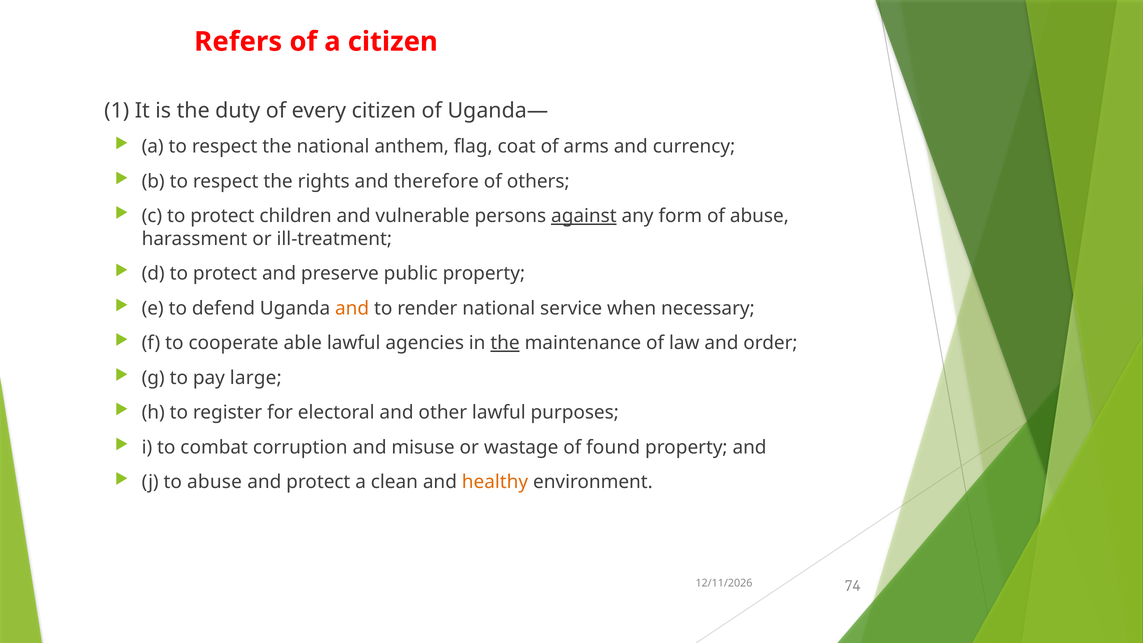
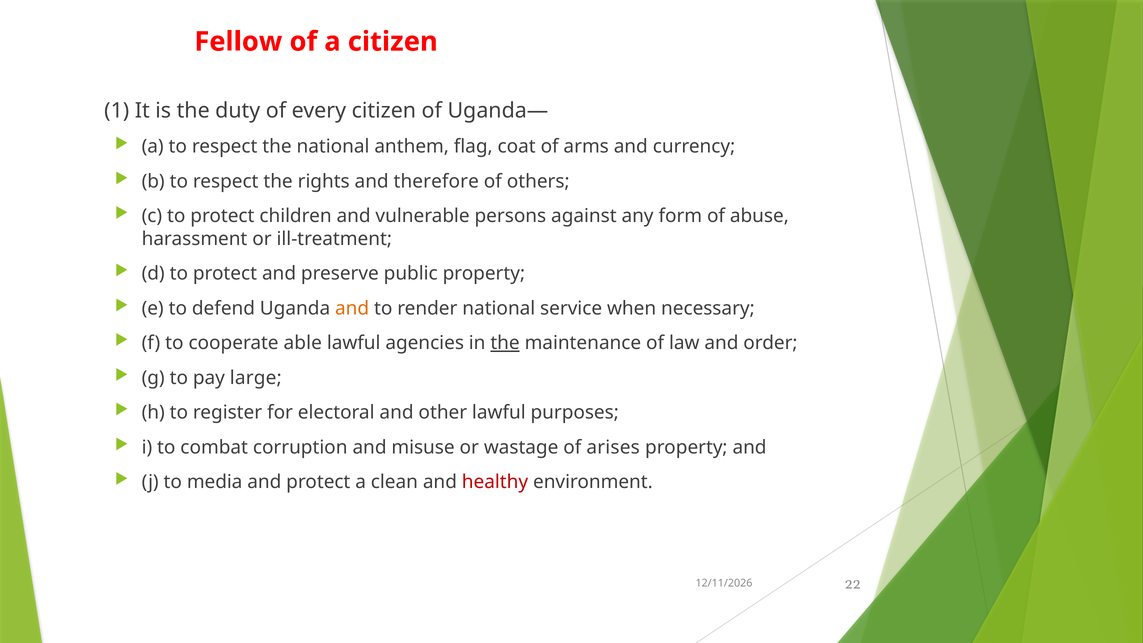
Refers: Refers -> Fellow
against underline: present -> none
found: found -> arises
to abuse: abuse -> media
healthy colour: orange -> red
74: 74 -> 22
